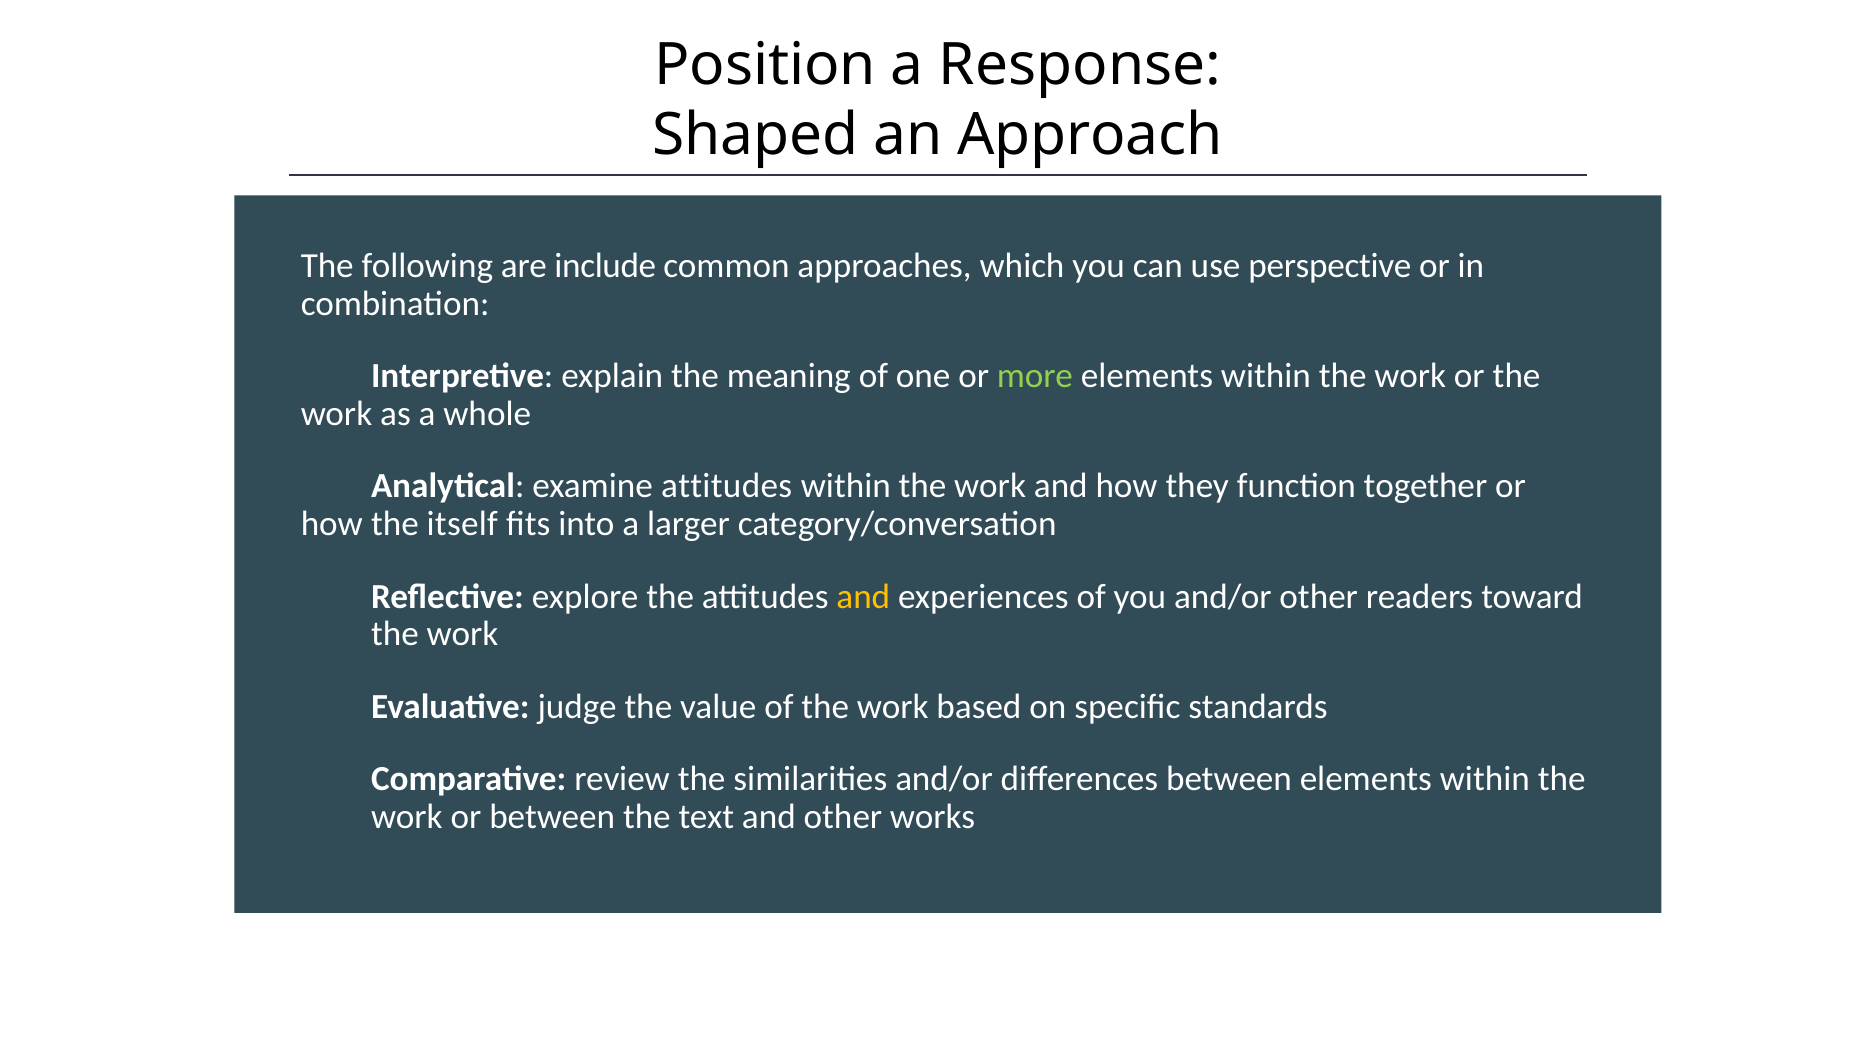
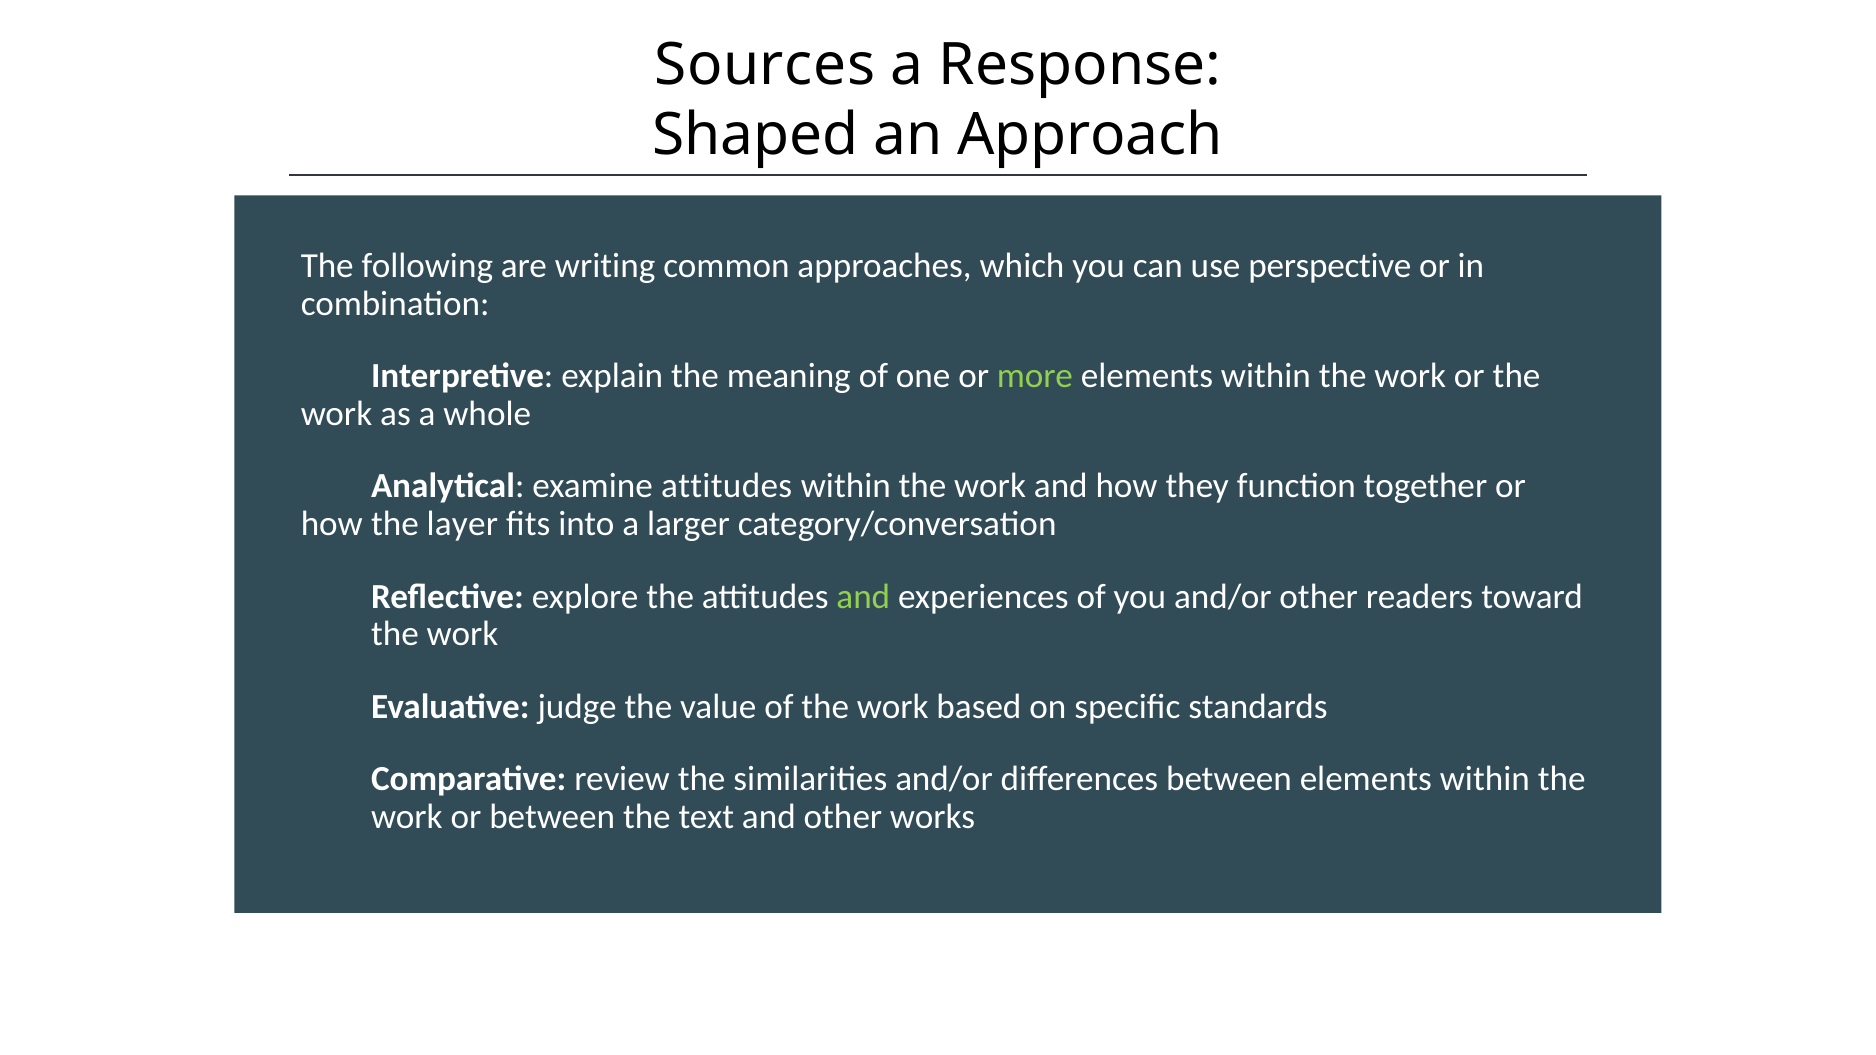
Position: Position -> Sources
include: include -> writing
itself: itself -> layer
and at (863, 597) colour: yellow -> light green
